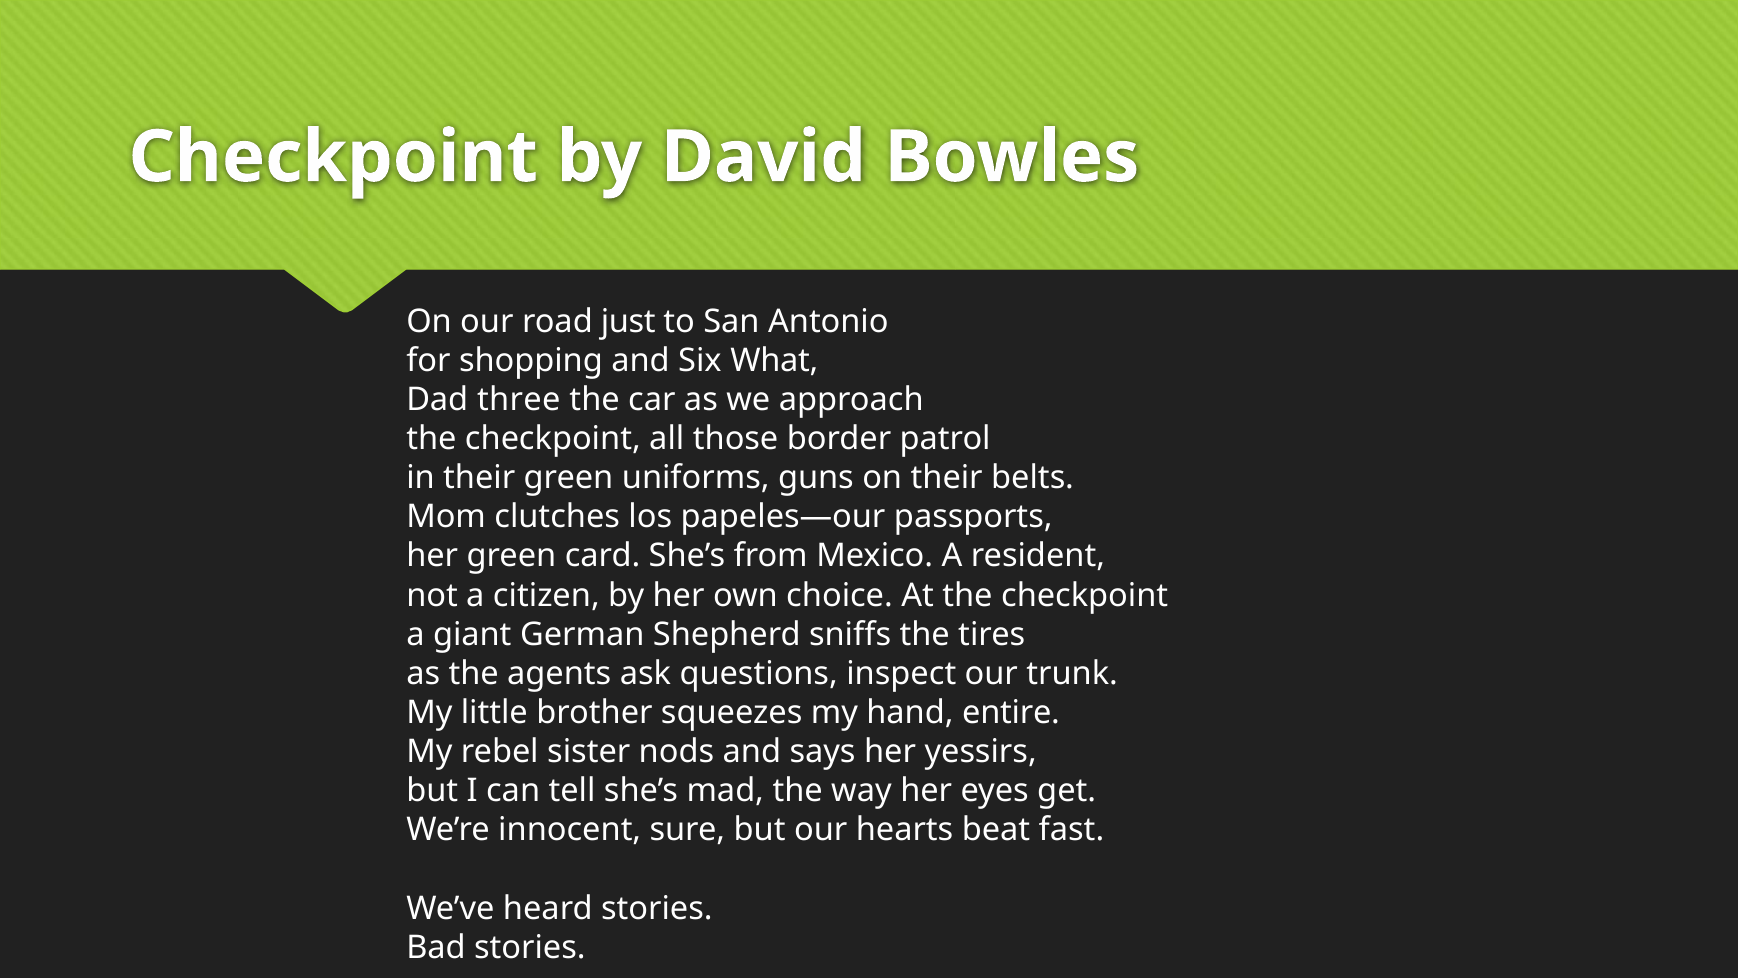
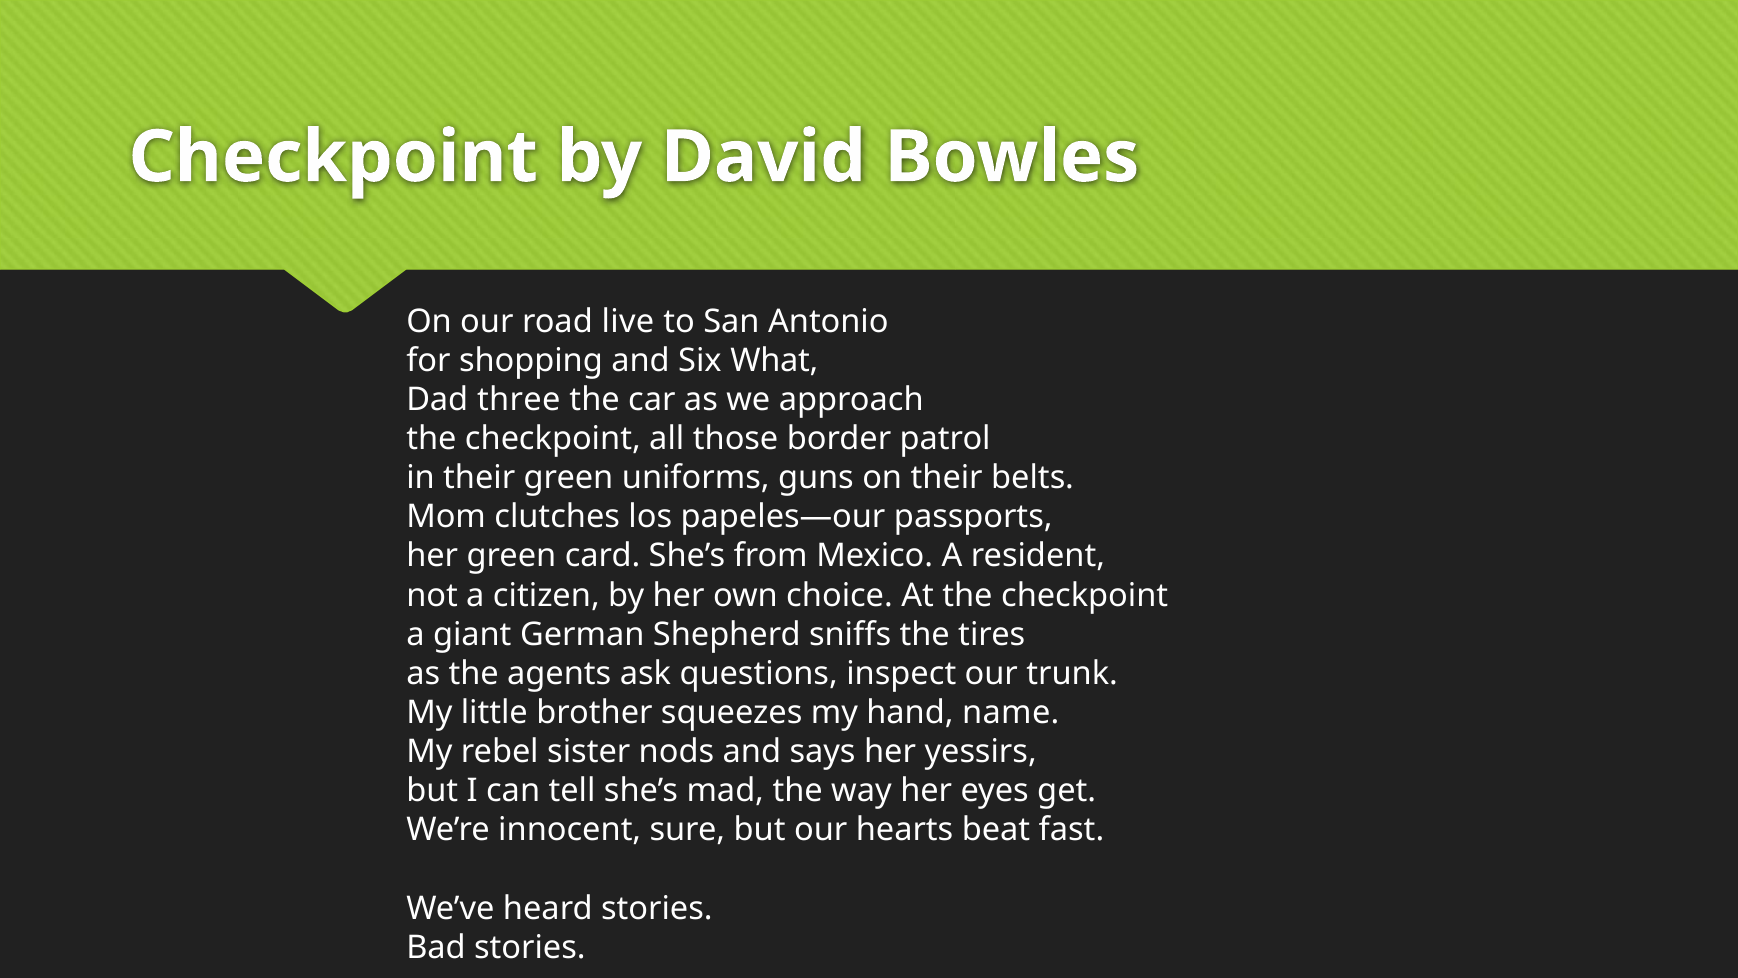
just: just -> live
entire: entire -> name
